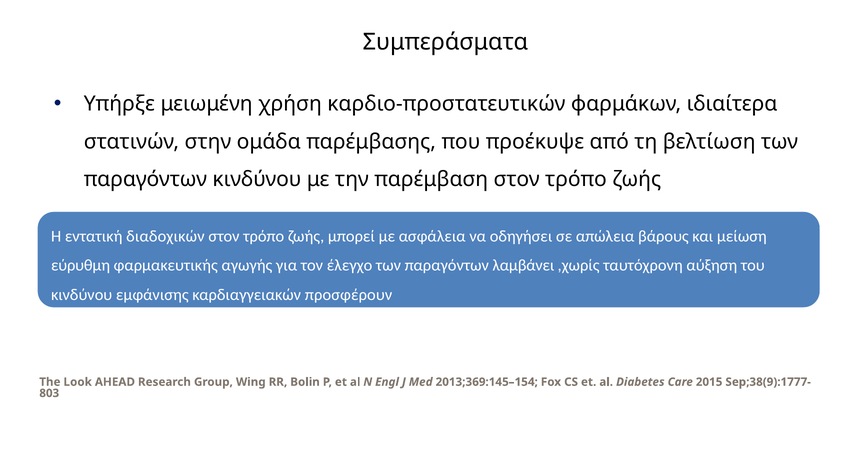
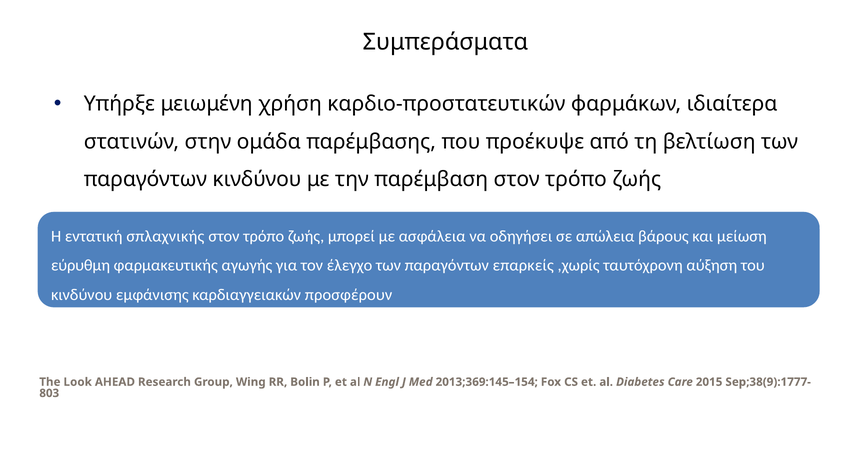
διαδοχικών: διαδοχικών -> σπλαχνικής
λαμβάνει: λαμβάνει -> επαρκείς
